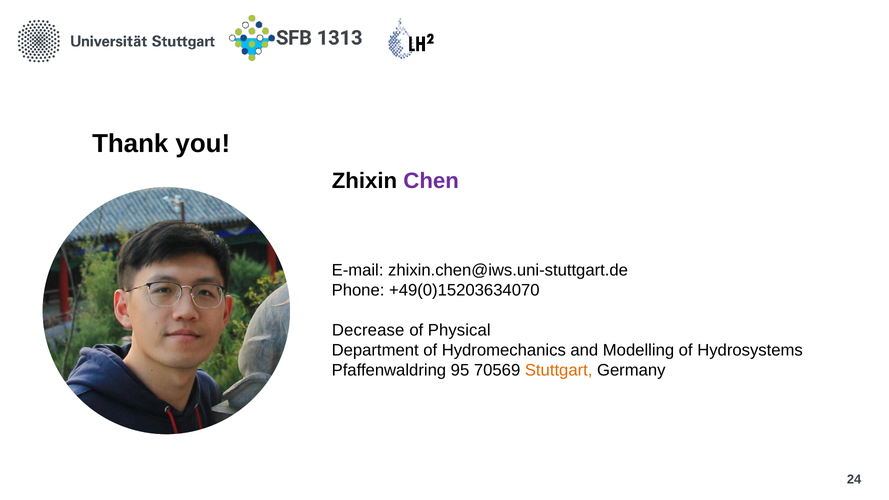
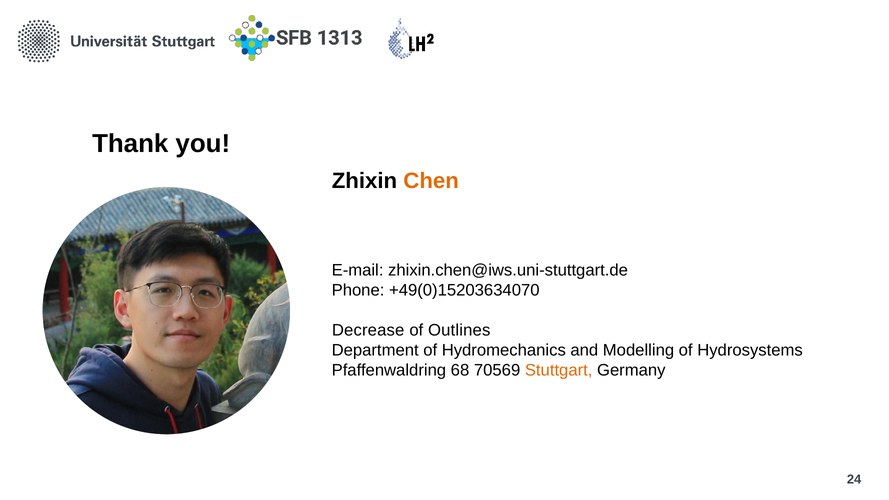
Chen colour: purple -> orange
Physical: Physical -> Outlines
95: 95 -> 68
